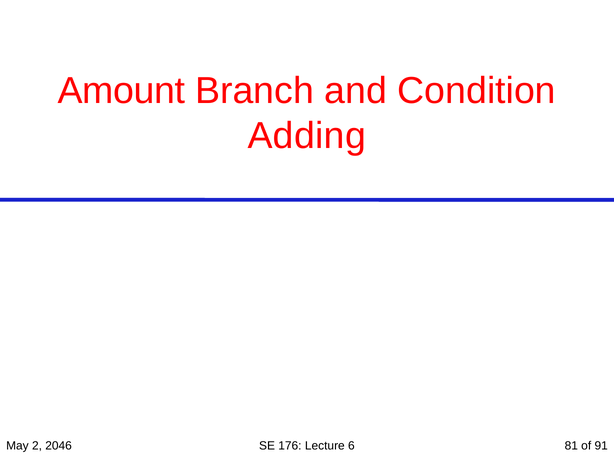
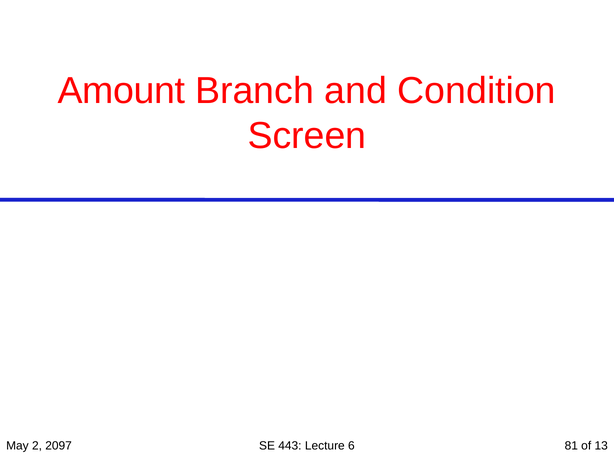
Adding: Adding -> Screen
2046: 2046 -> 2097
176: 176 -> 443
91: 91 -> 13
